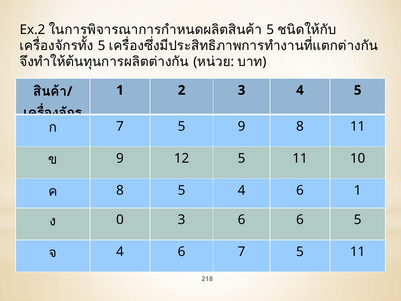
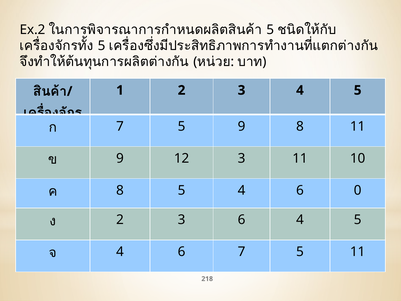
12 5: 5 -> 3
6 1: 1 -> 0
0 at (120, 220): 0 -> 2
6 6: 6 -> 4
